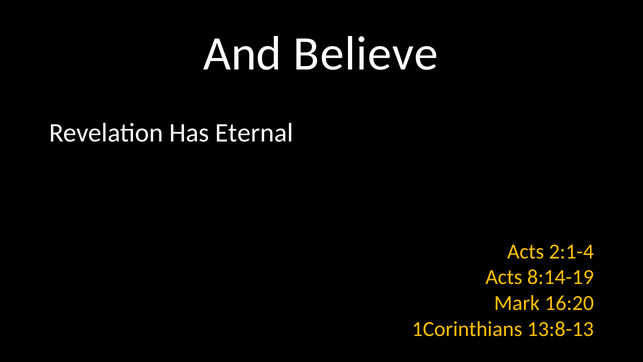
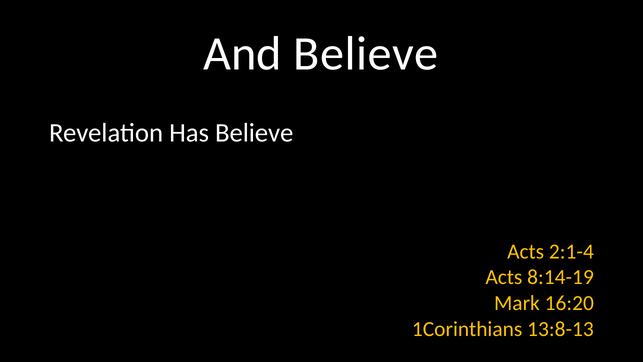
Has Eternal: Eternal -> Believe
